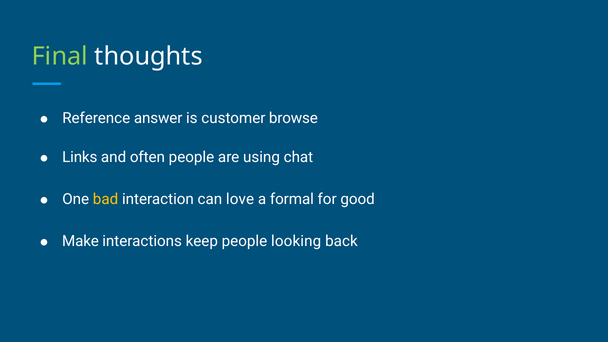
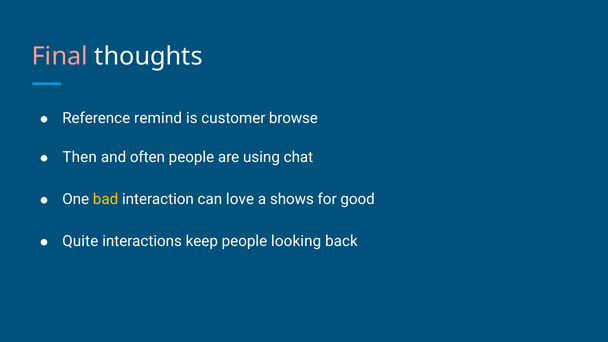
Final colour: light green -> pink
answer: answer -> remind
Links: Links -> Then
formal: formal -> shows
Make: Make -> Quite
